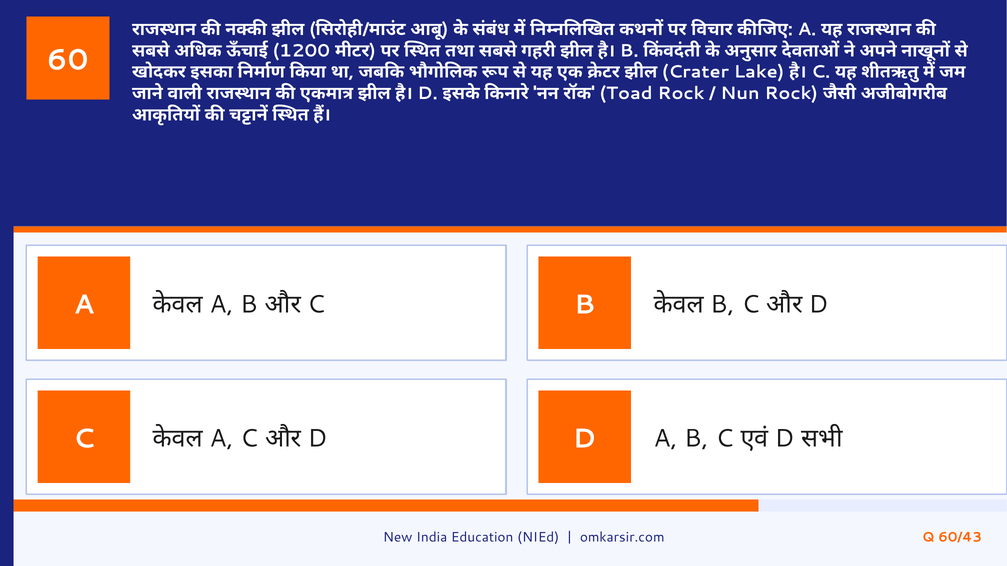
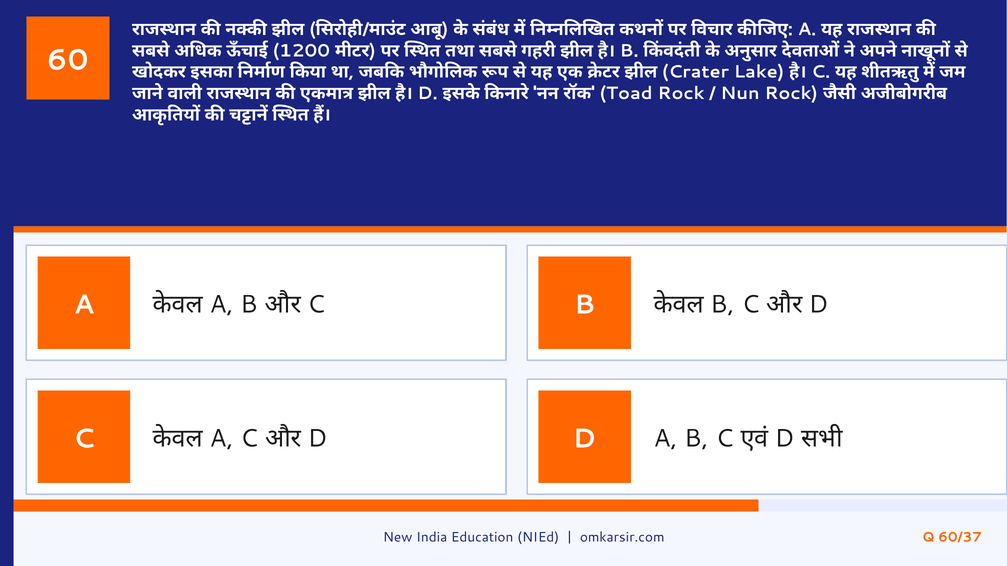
60/43: 60/43 -> 60/37
